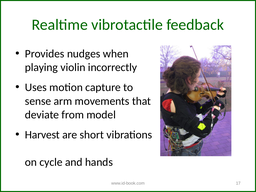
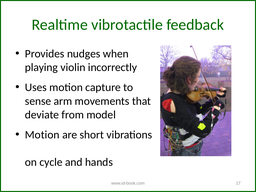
Harvest at (42, 135): Harvest -> Motion
